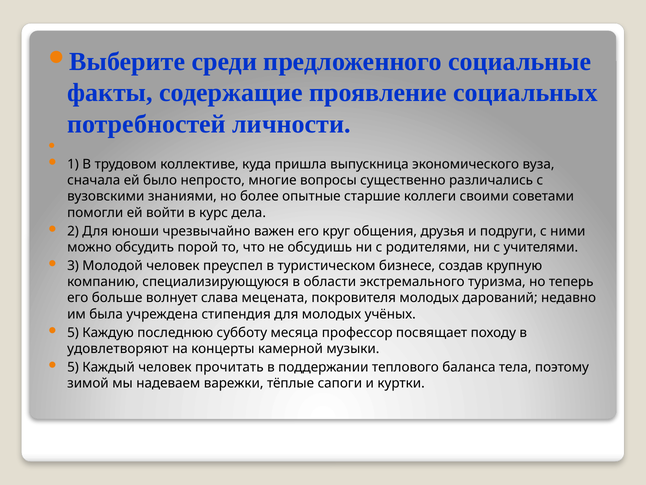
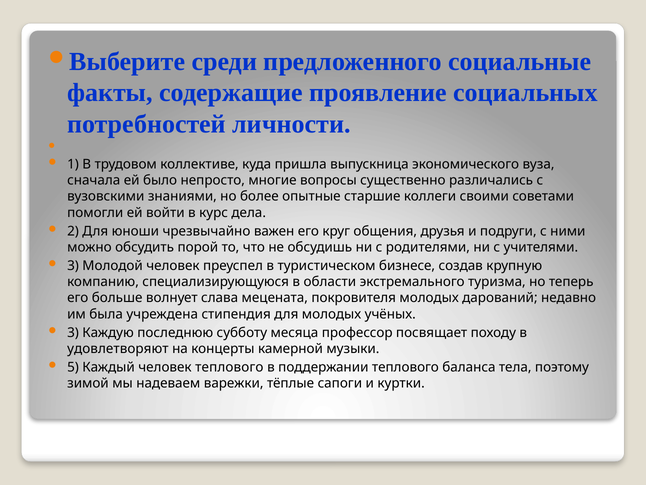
5 at (73, 332): 5 -> 3
человек прочитать: прочитать -> теплового
